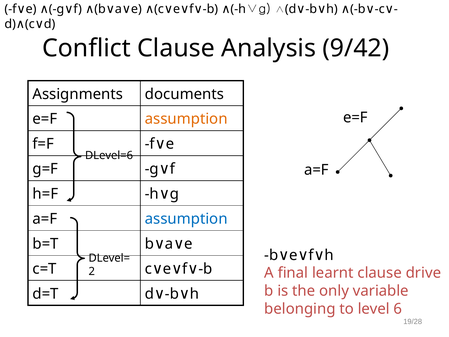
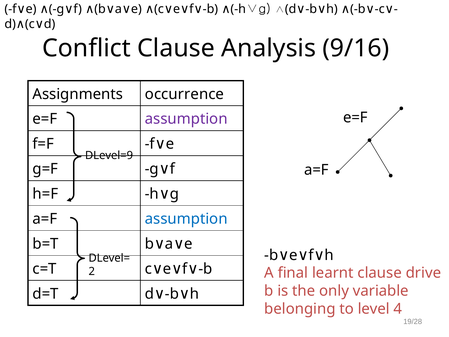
9/42: 9/42 -> 9/16
documents: documents -> occurrence
assumption at (186, 119) colour: orange -> purple
DLevel=6: DLevel=6 -> DLevel=9
6: 6 -> 4
